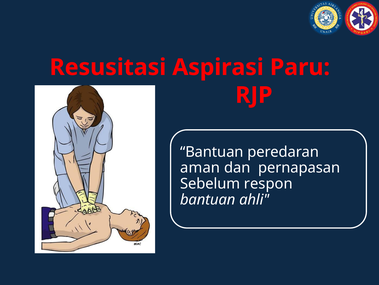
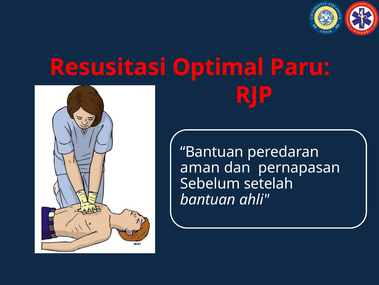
Aspirasi: Aspirasi -> Optimal
respon: respon -> setelah
